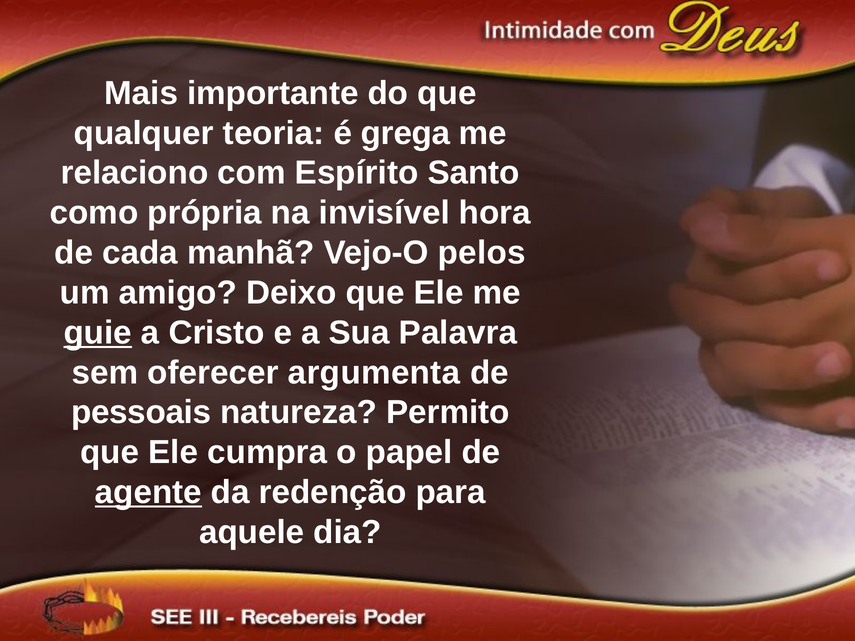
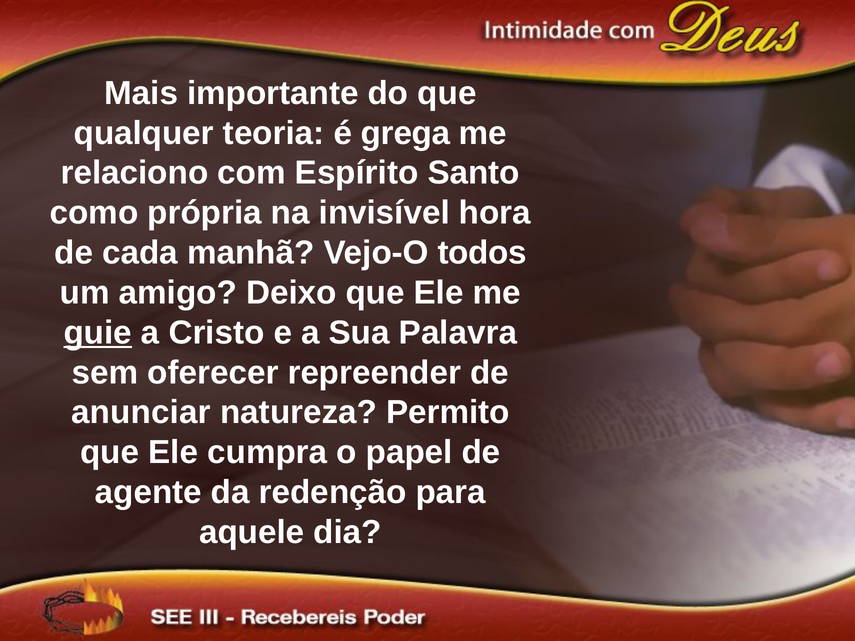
pelos: pelos -> todos
argumenta: argumenta -> repreender
pessoais: pessoais -> anunciar
agente underline: present -> none
